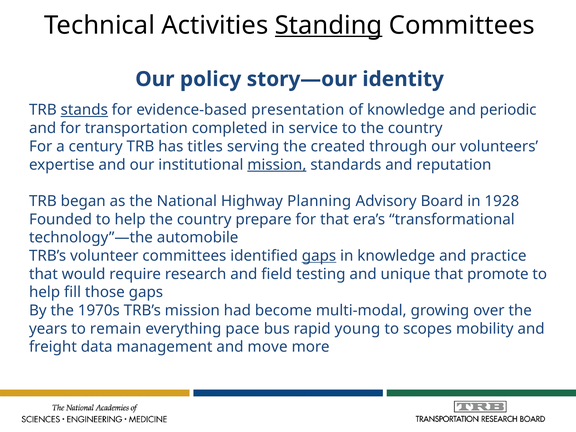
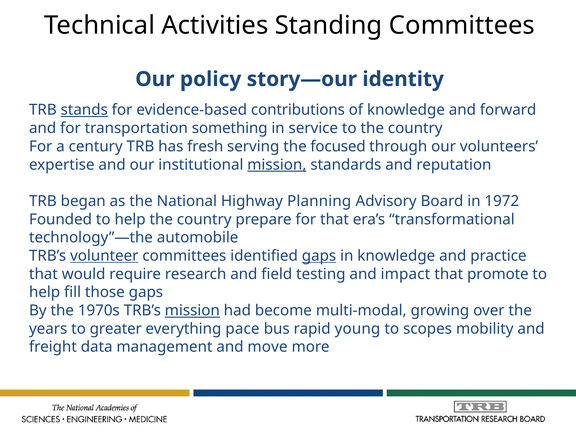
Standing underline: present -> none
presentation: presentation -> contributions
periodic: periodic -> forward
completed: completed -> something
titles: titles -> fresh
created: created -> focused
1928: 1928 -> 1972
volunteer underline: none -> present
unique: unique -> impact
mission at (192, 311) underline: none -> present
remain: remain -> greater
